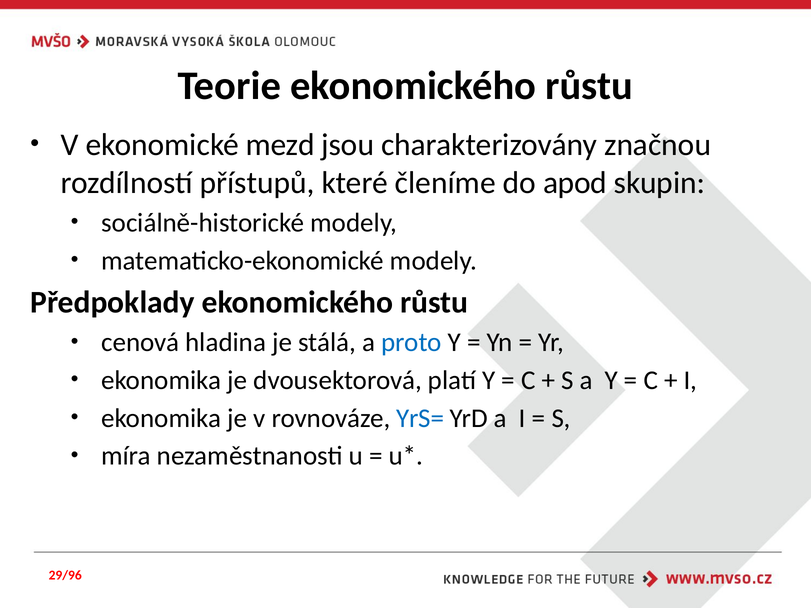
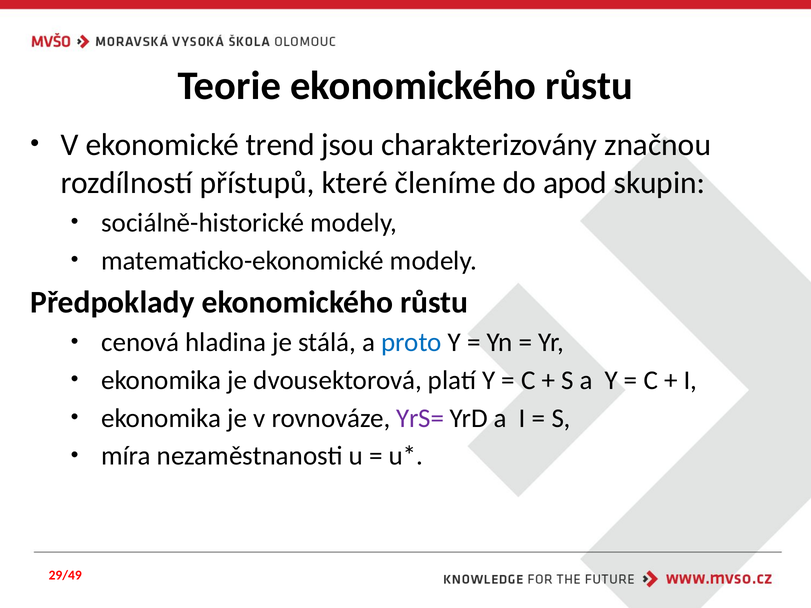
mezd: mezd -> trend
YrS= colour: blue -> purple
29/96: 29/96 -> 29/49
